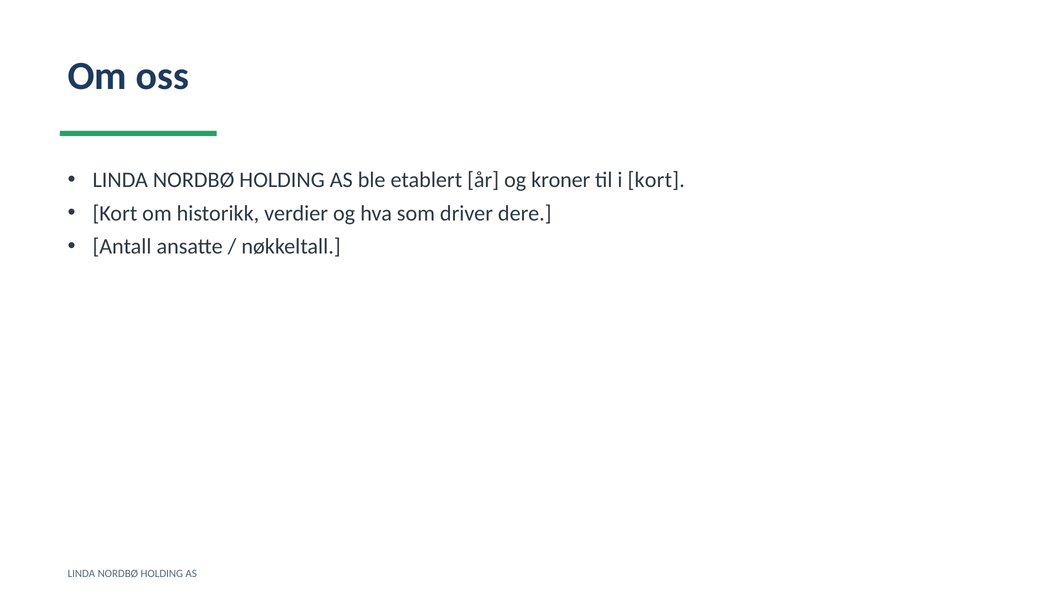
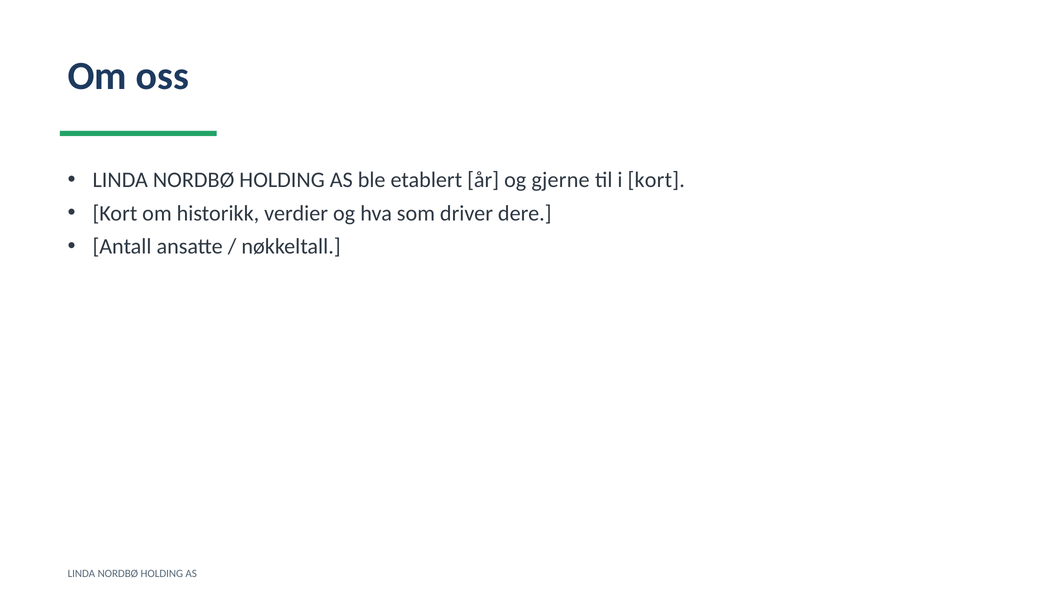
kroner: kroner -> gjerne
